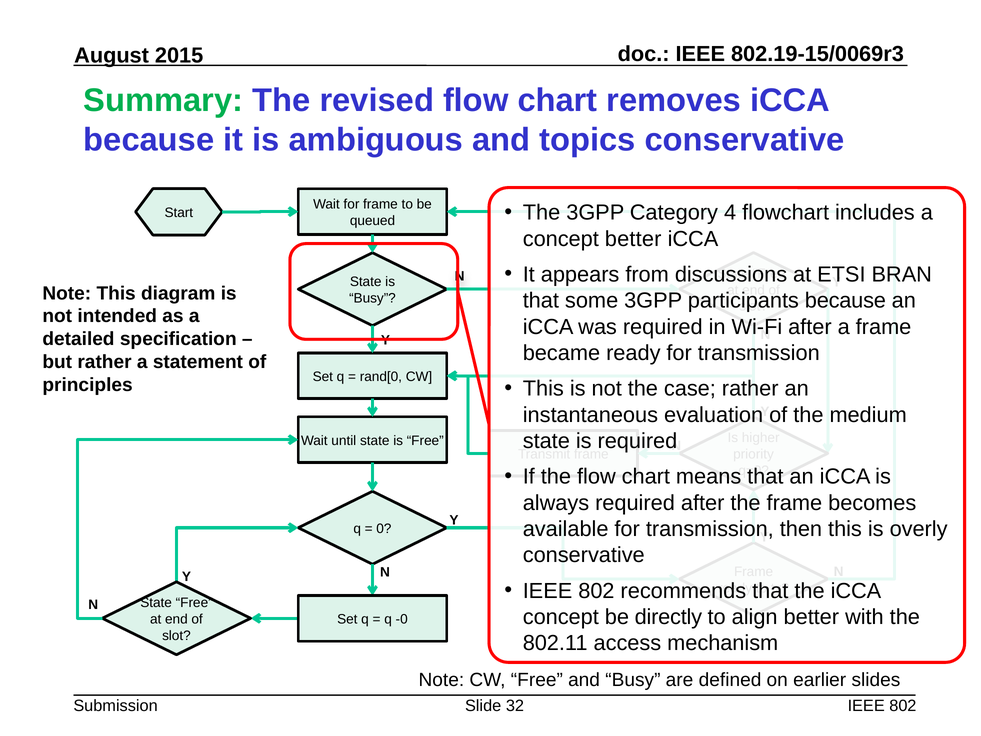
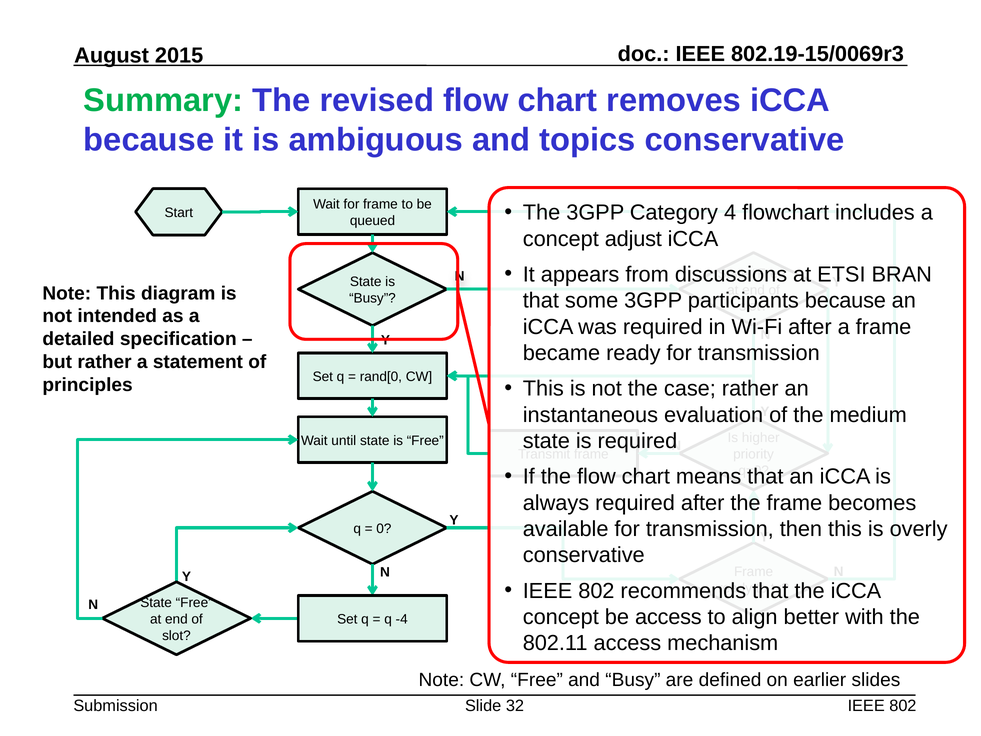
concept better: better -> adjust
be directly: directly -> access
-0: -0 -> -4
